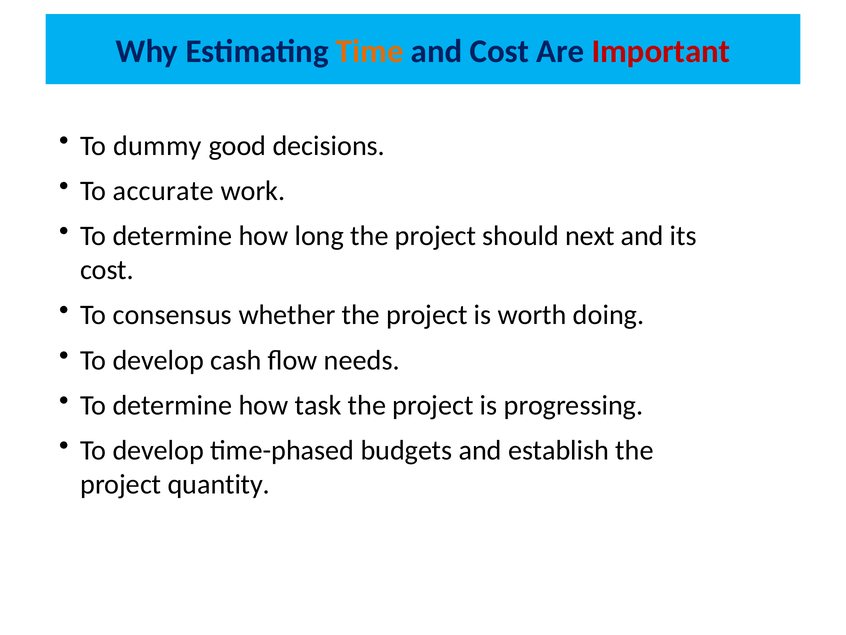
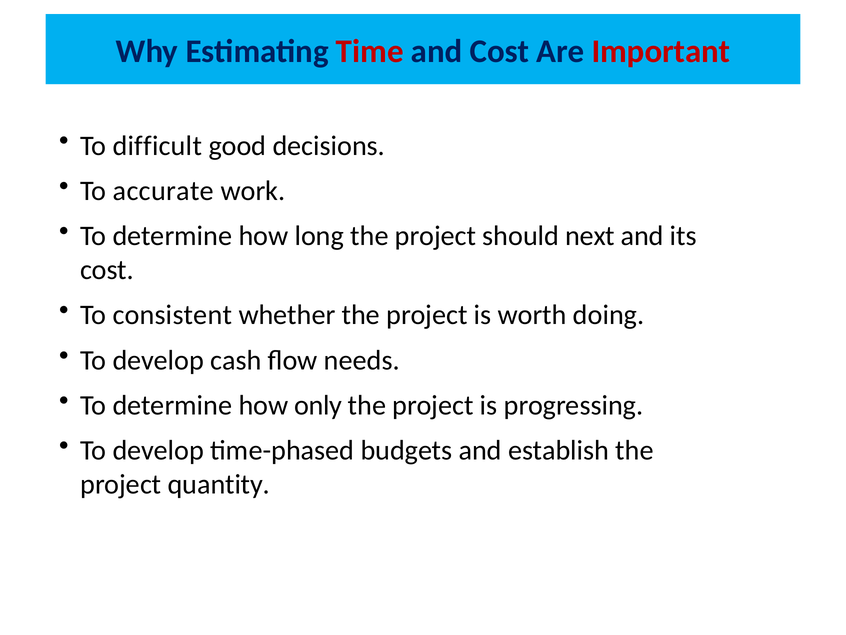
Time colour: orange -> red
dummy: dummy -> difficult
consensus: consensus -> consistent
task: task -> only
